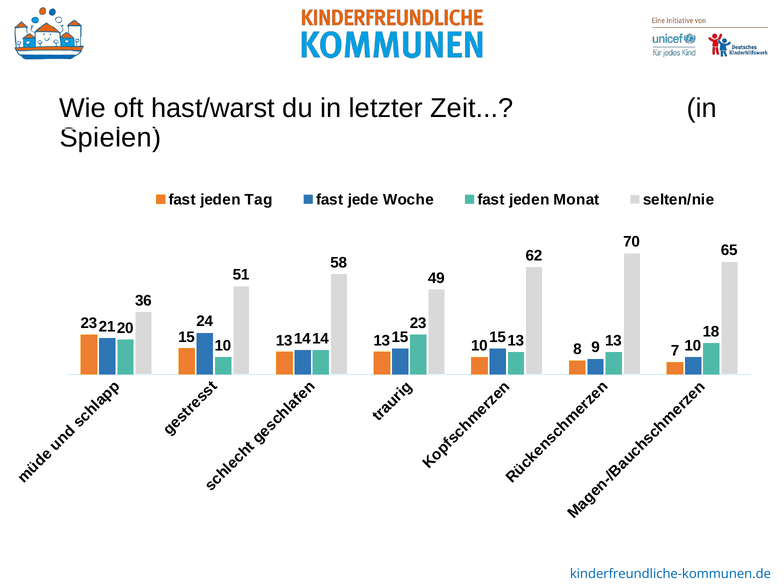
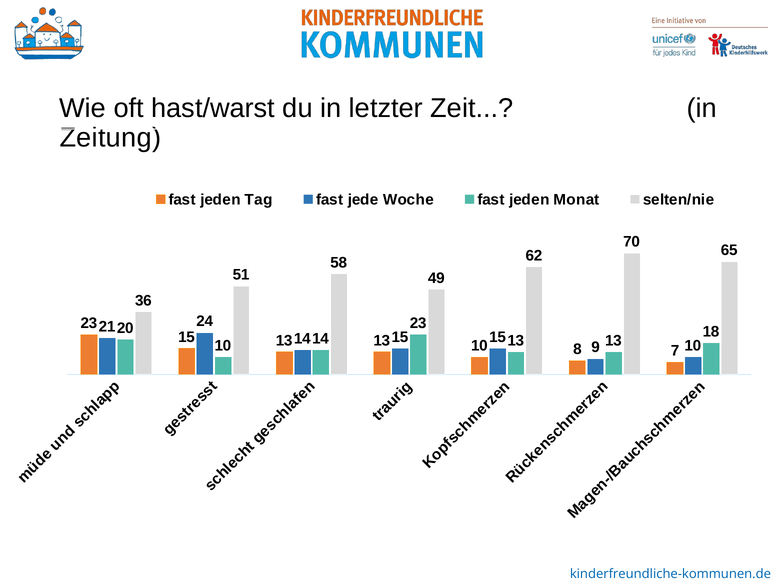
Spielen: Spielen -> Zeitung
